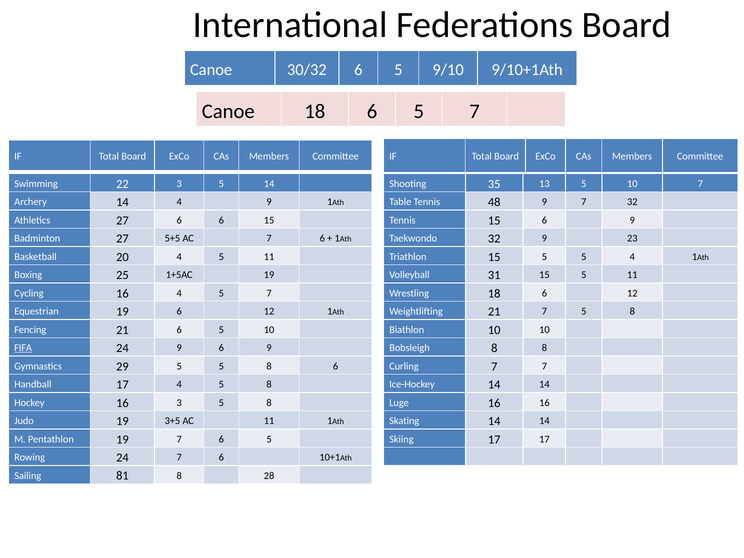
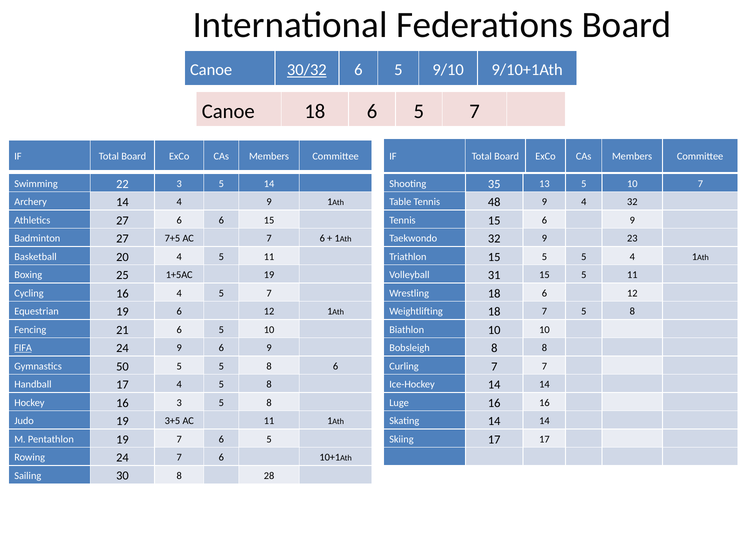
30/32 underline: none -> present
9 7: 7 -> 4
5+5: 5+5 -> 7+5
Weightlifting 21: 21 -> 18
29: 29 -> 50
81: 81 -> 30
